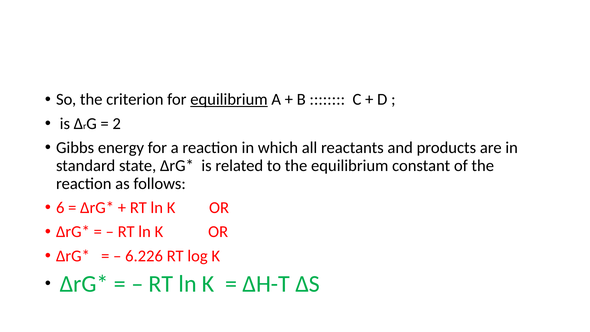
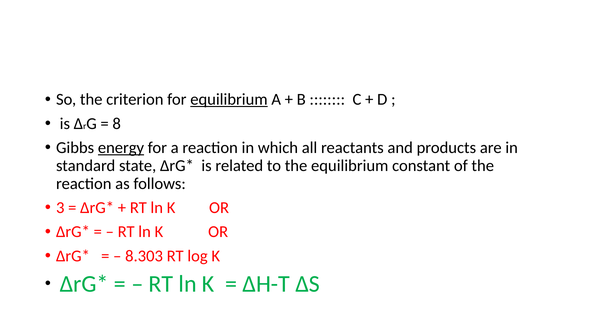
2: 2 -> 8
energy underline: none -> present
6: 6 -> 3
6.226: 6.226 -> 8.303
